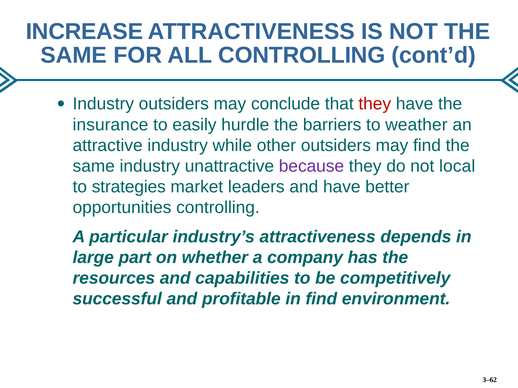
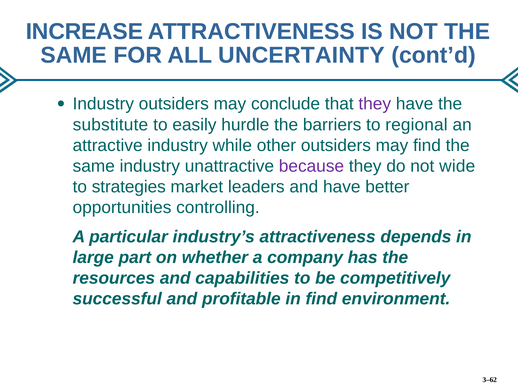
ALL CONTROLLING: CONTROLLING -> UNCERTAINTY
they at (375, 104) colour: red -> purple
insurance: insurance -> substitute
weather: weather -> regional
local: local -> wide
